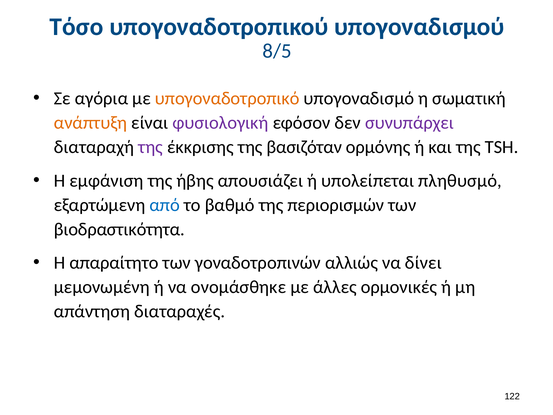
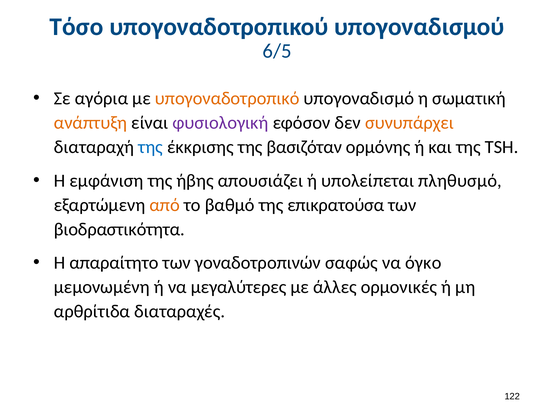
8/5: 8/5 -> 6/5
συνυπάρχει colour: purple -> orange
της at (151, 147) colour: purple -> blue
από colour: blue -> orange
περιορισμών: περιορισμών -> επικρατούσα
αλλιώς: αλλιώς -> σαφώς
δίνει: δίνει -> όγκο
ονομάσθηκε: ονομάσθηκε -> μεγαλύτερες
απάντηση: απάντηση -> αρθρίτιδα
